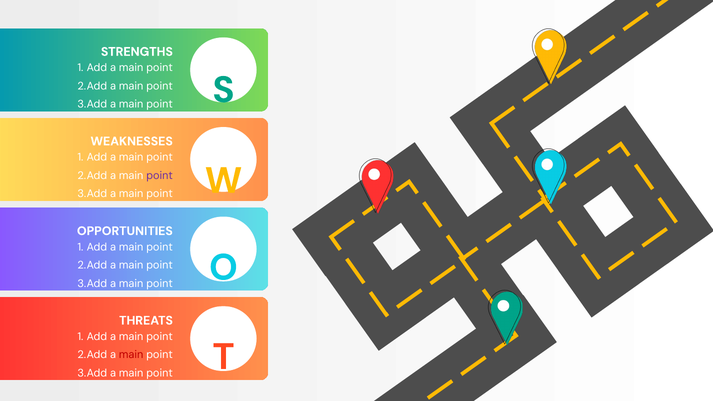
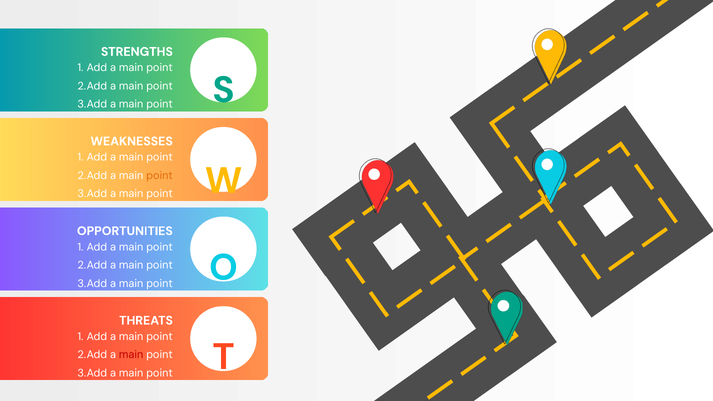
point at (160, 176) colour: purple -> orange
